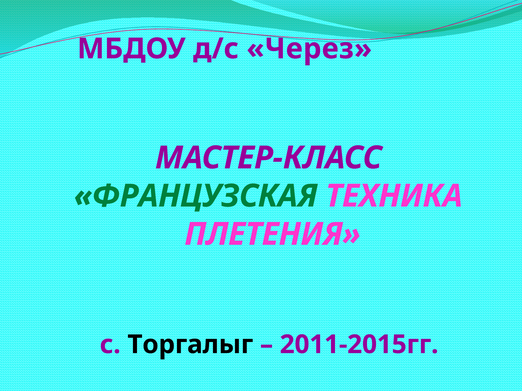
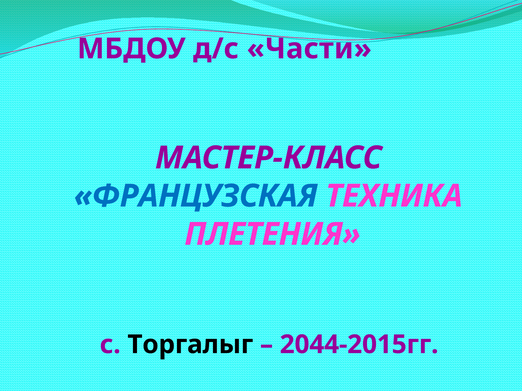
Через: Через -> Части
ФРАНЦУЗСКАЯ colour: green -> blue
2011-2015гг: 2011-2015гг -> 2044-2015гг
